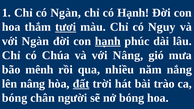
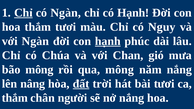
Chỉ at (23, 13) underline: none -> present
tươi at (66, 27) underline: present -> none
với Nâng: Nâng -> Chan
bão mênh: mênh -> mông
qua nhiều: nhiều -> mông
bài trào: trào -> tươi
bóng at (15, 98): bóng -> thắm
nở bóng: bóng -> nắng
